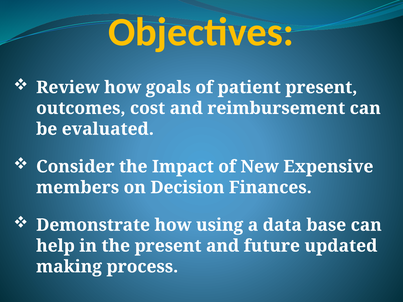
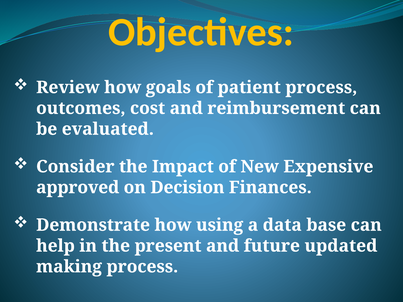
patient present: present -> process
members: members -> approved
